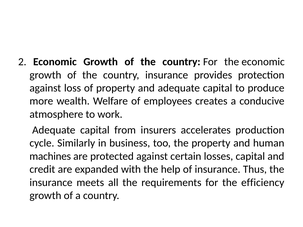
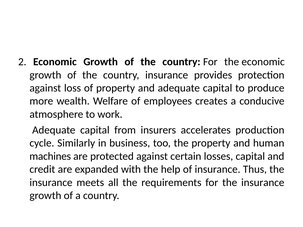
for the efficiency: efficiency -> insurance
